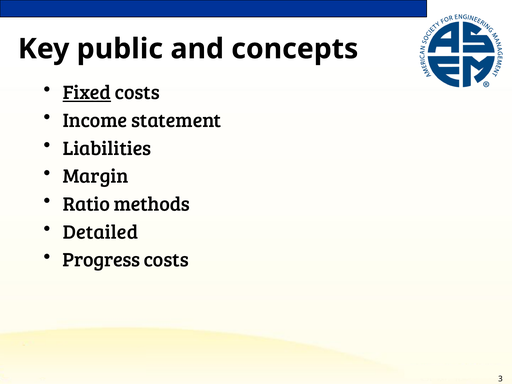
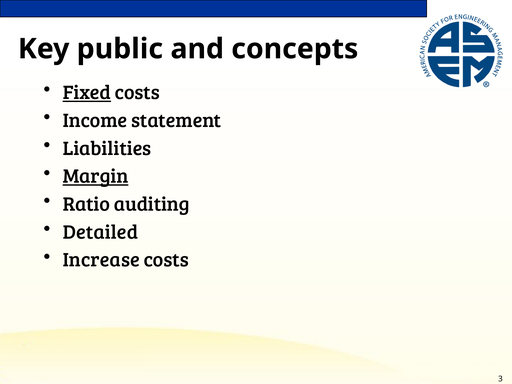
Margin underline: none -> present
methods: methods -> auditing
Progress: Progress -> Increase
